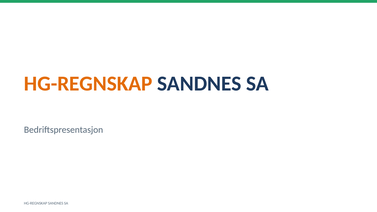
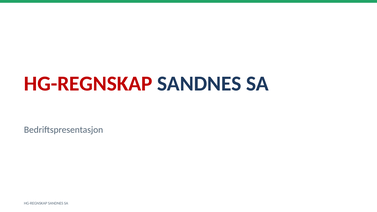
HG-REGNSKAP at (88, 84) colour: orange -> red
